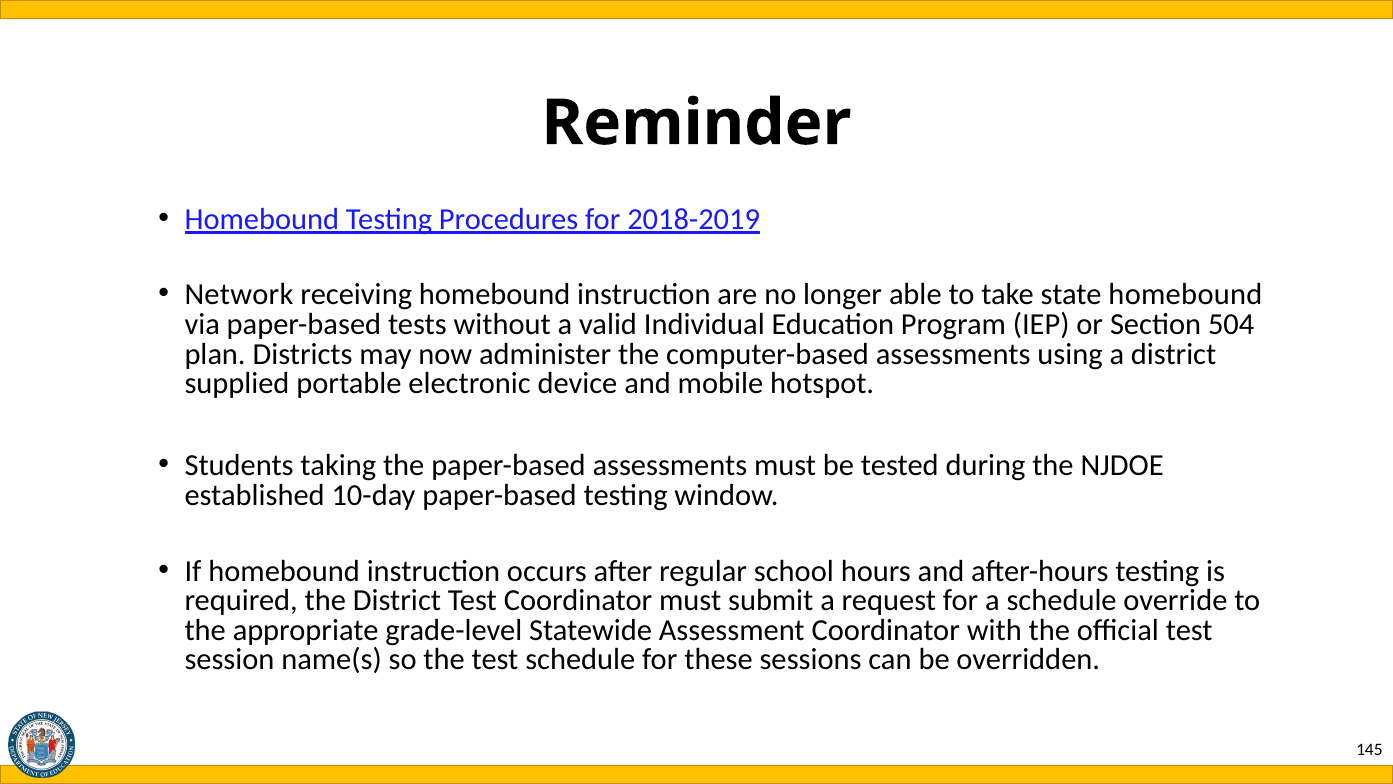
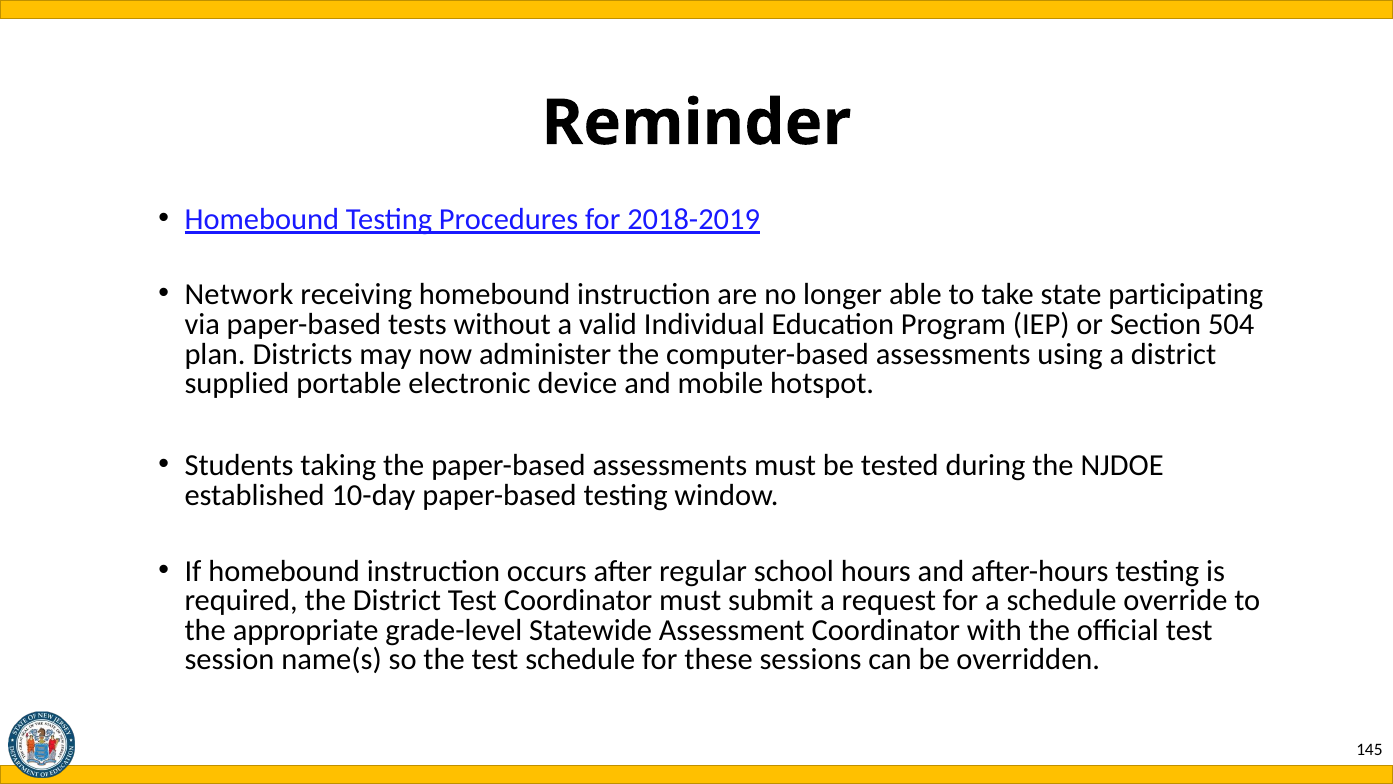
state homebound: homebound -> participating
